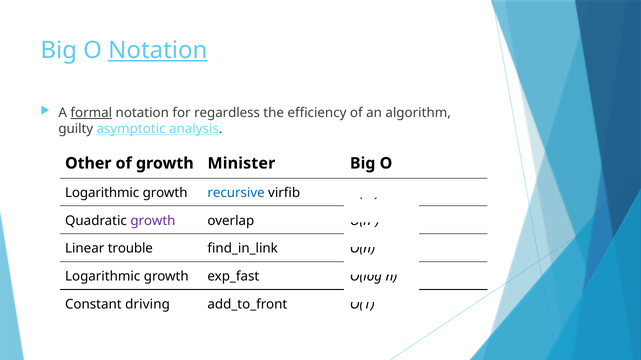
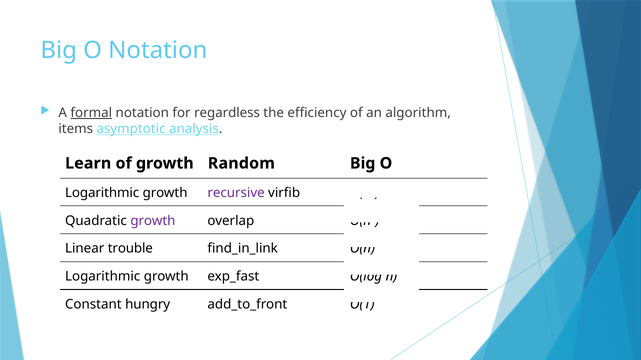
Notation at (158, 51) underline: present -> none
guilty: guilty -> items
Other: Other -> Learn
Minister: Minister -> Random
recursive colour: blue -> purple
driving: driving -> hungry
